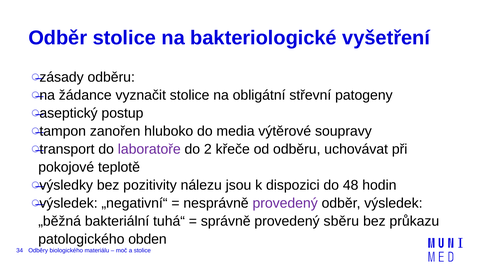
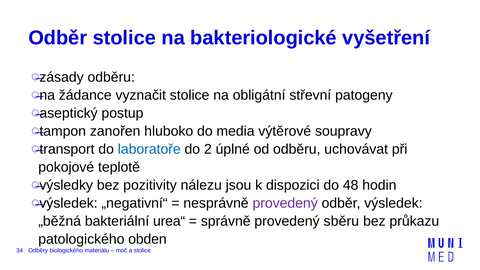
laboratoře colour: purple -> blue
křeče: křeče -> úplné
tuhá“: tuhá“ -> urea“
